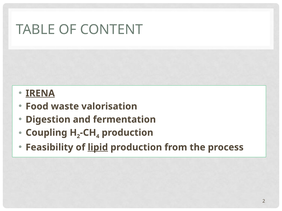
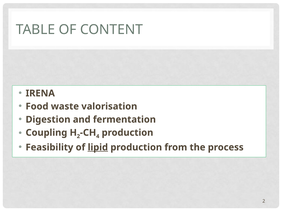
IRENA underline: present -> none
